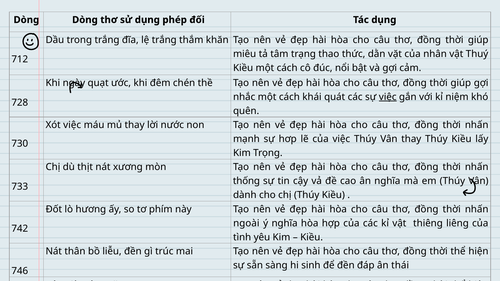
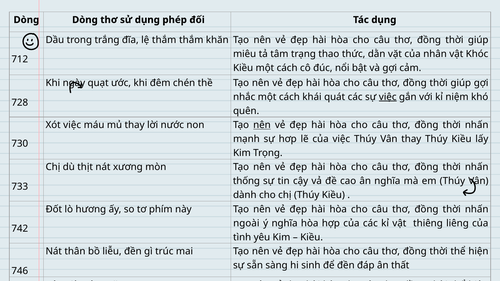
lệ trắng: trắng -> thắm
Thuý: Thuý -> Khóc
nên at (262, 125) underline: none -> present
thái: thái -> thất
